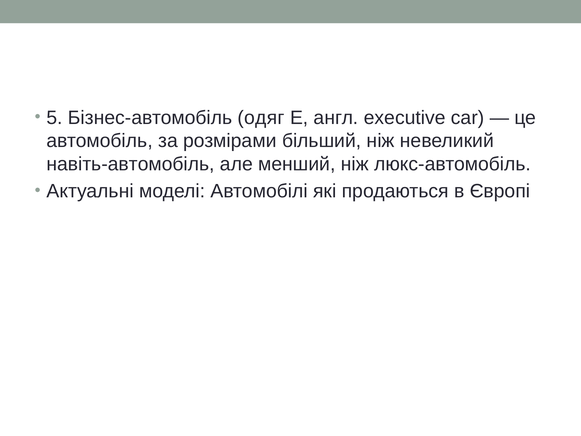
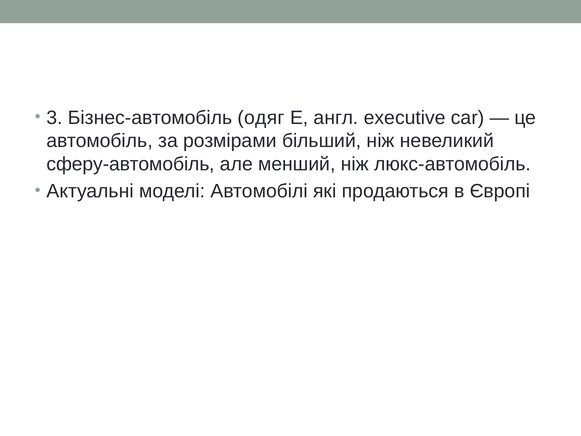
5: 5 -> 3
навіть-автомобіль: навіть-автомобіль -> сферу-автомобіль
